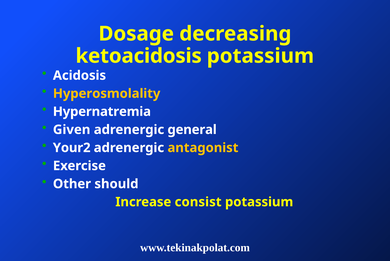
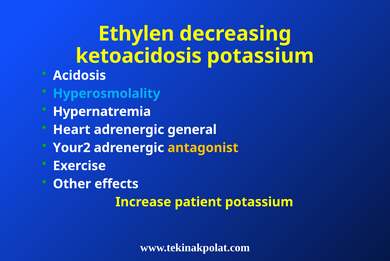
Dosage: Dosage -> Ethylen
Hyperosmolality colour: yellow -> light blue
Given: Given -> Heart
should: should -> effects
consist: consist -> patient
